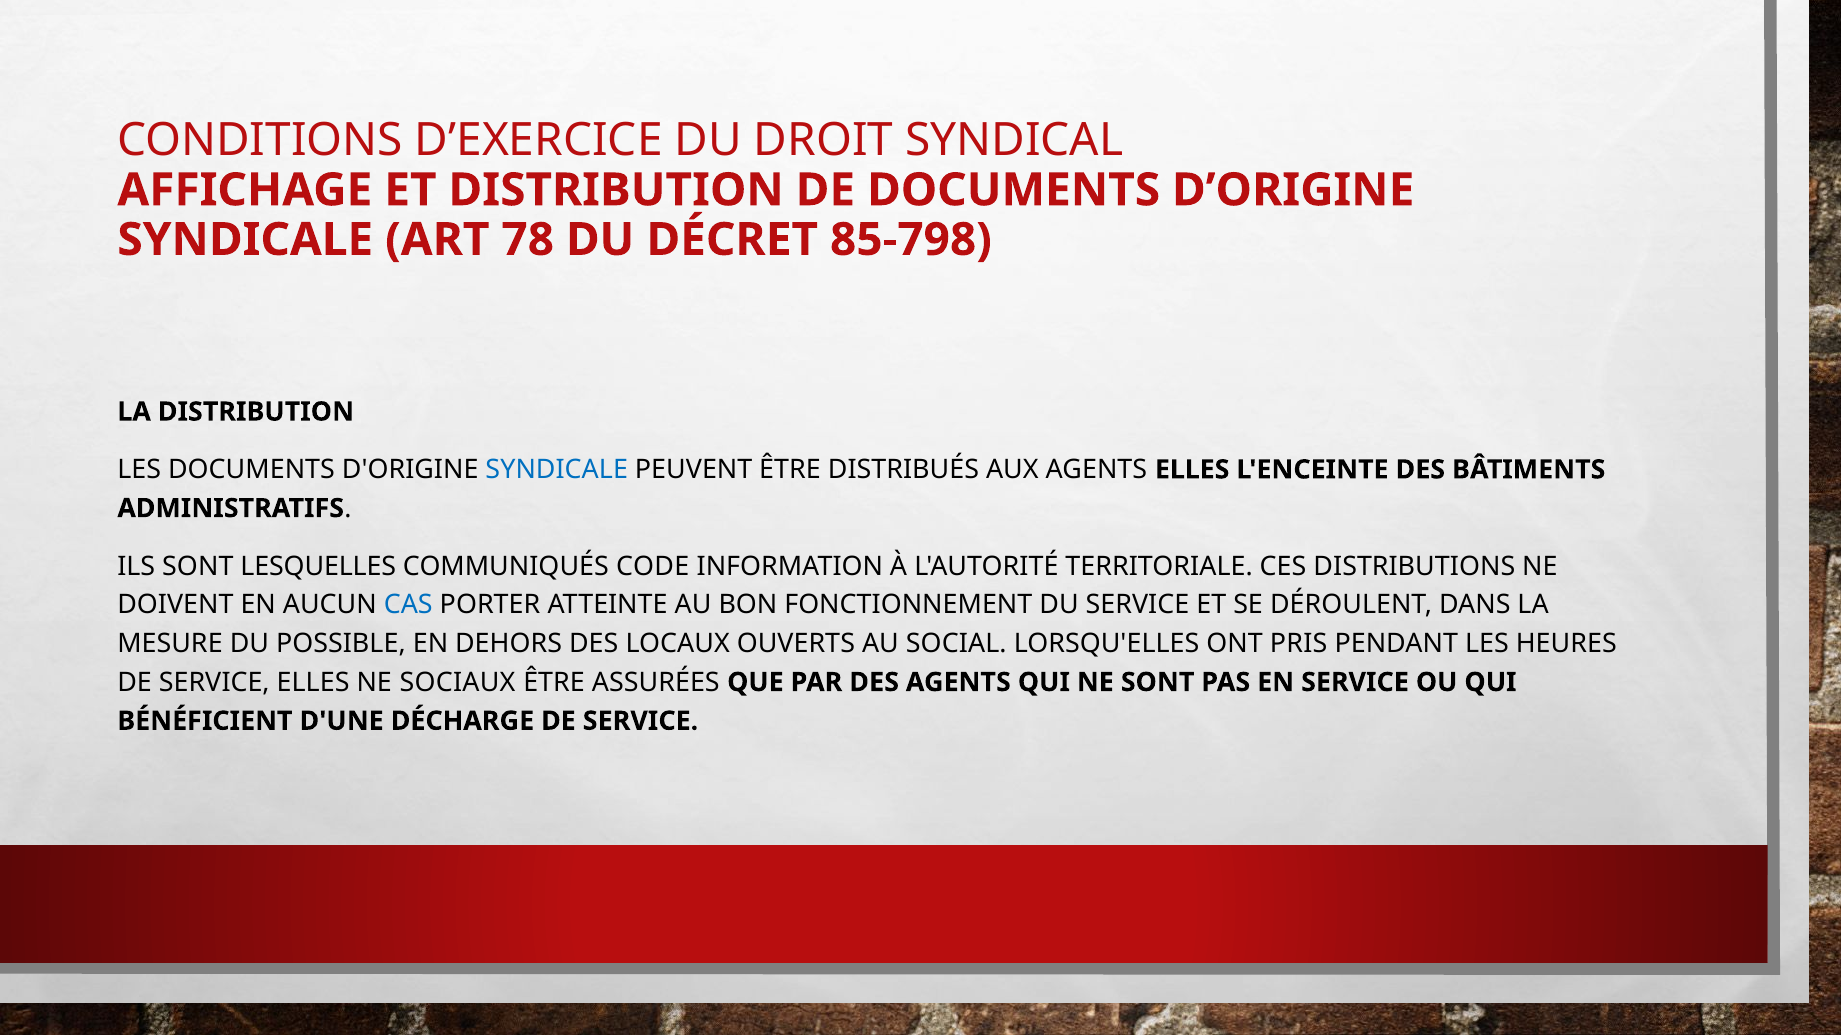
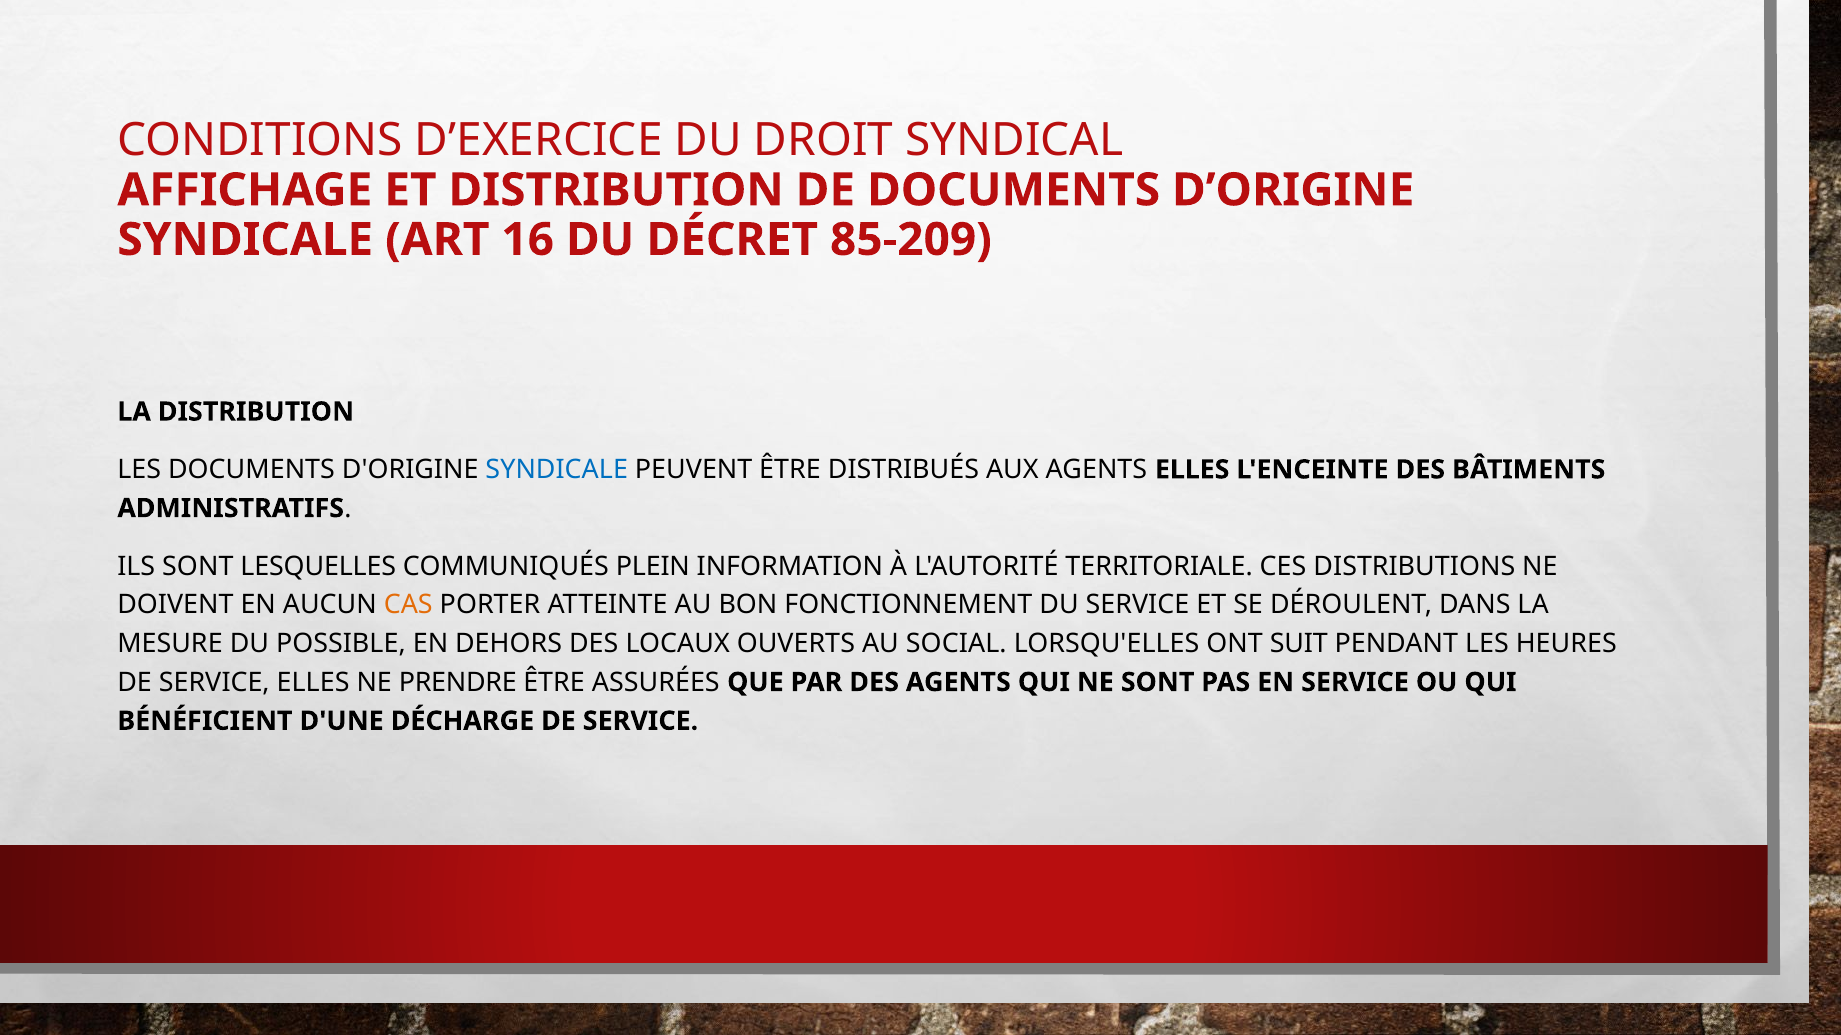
78: 78 -> 16
85-798: 85-798 -> 85-209
CODE: CODE -> PLEIN
CAS colour: blue -> orange
PRIS: PRIS -> SUIT
SOCIAUX: SOCIAUX -> PRENDRE
